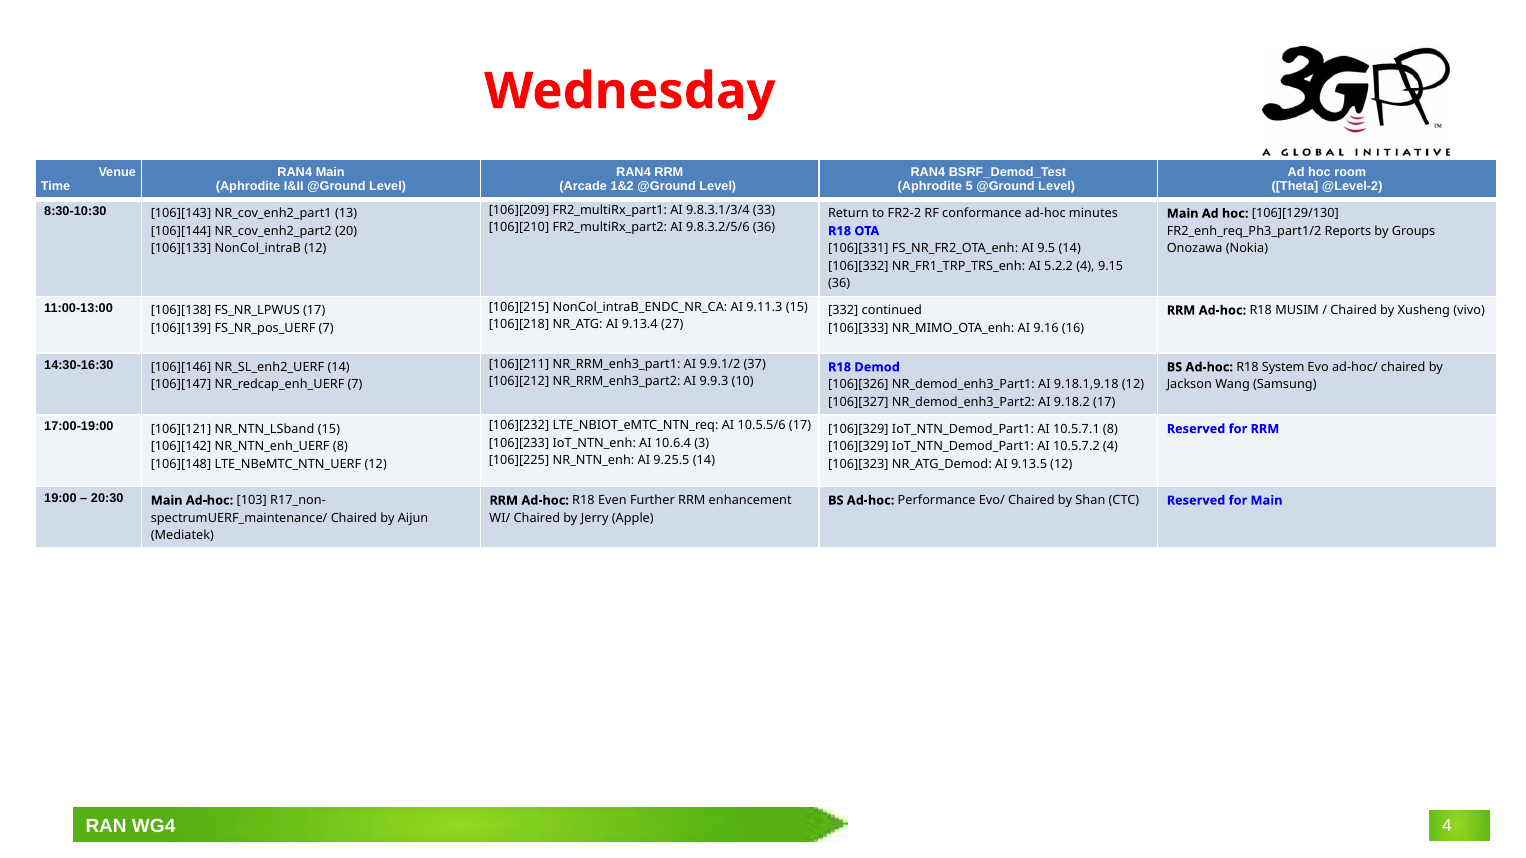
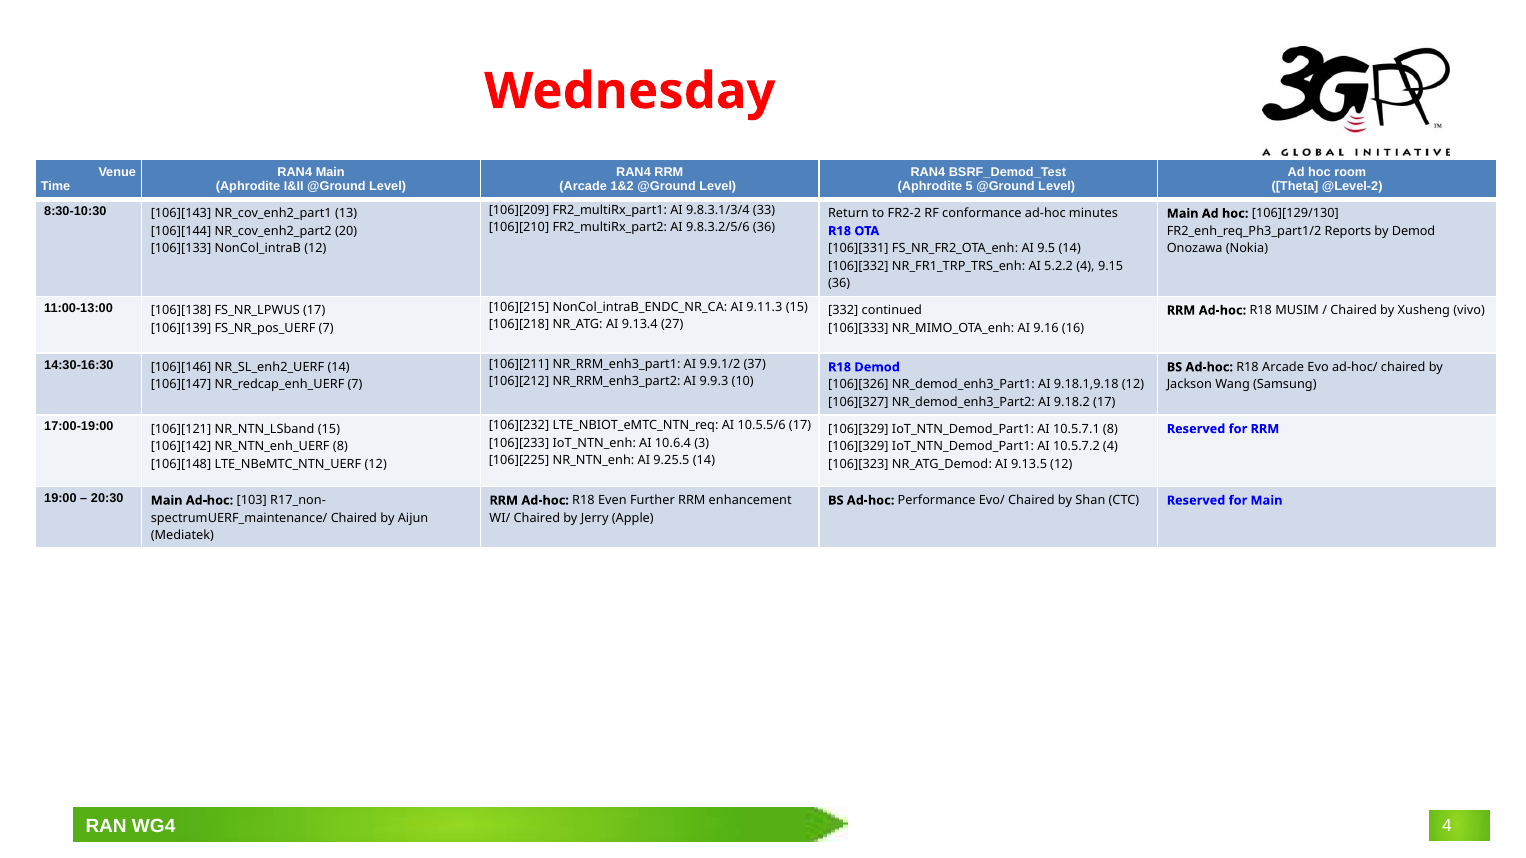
by Groups: Groups -> Demod
R18 System: System -> Arcade
